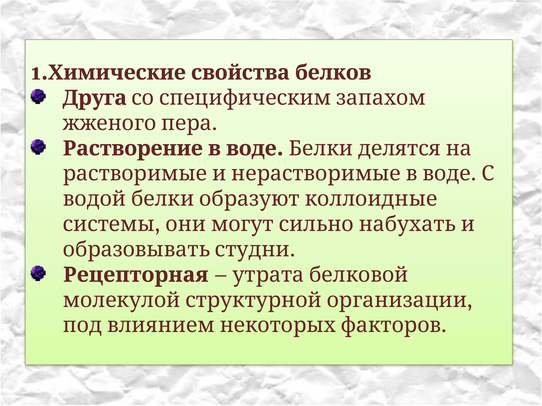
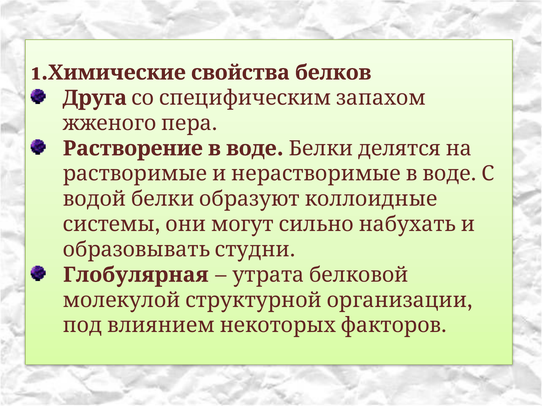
Рецепторная: Рецепторная -> Глобулярная
